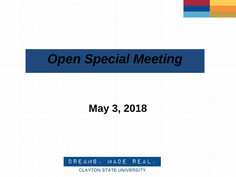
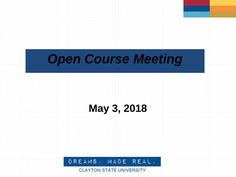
Special: Special -> Course
